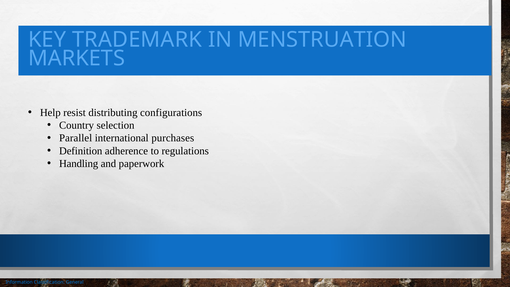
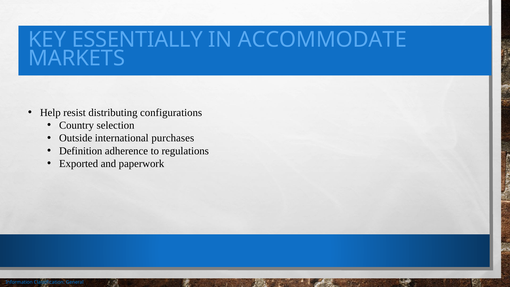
TRADEMARK: TRADEMARK -> ESSENTIALLY
MENSTRUATION: MENSTRUATION -> ACCOMMODATE
Parallel: Parallel -> Outside
Handling: Handling -> Exported
